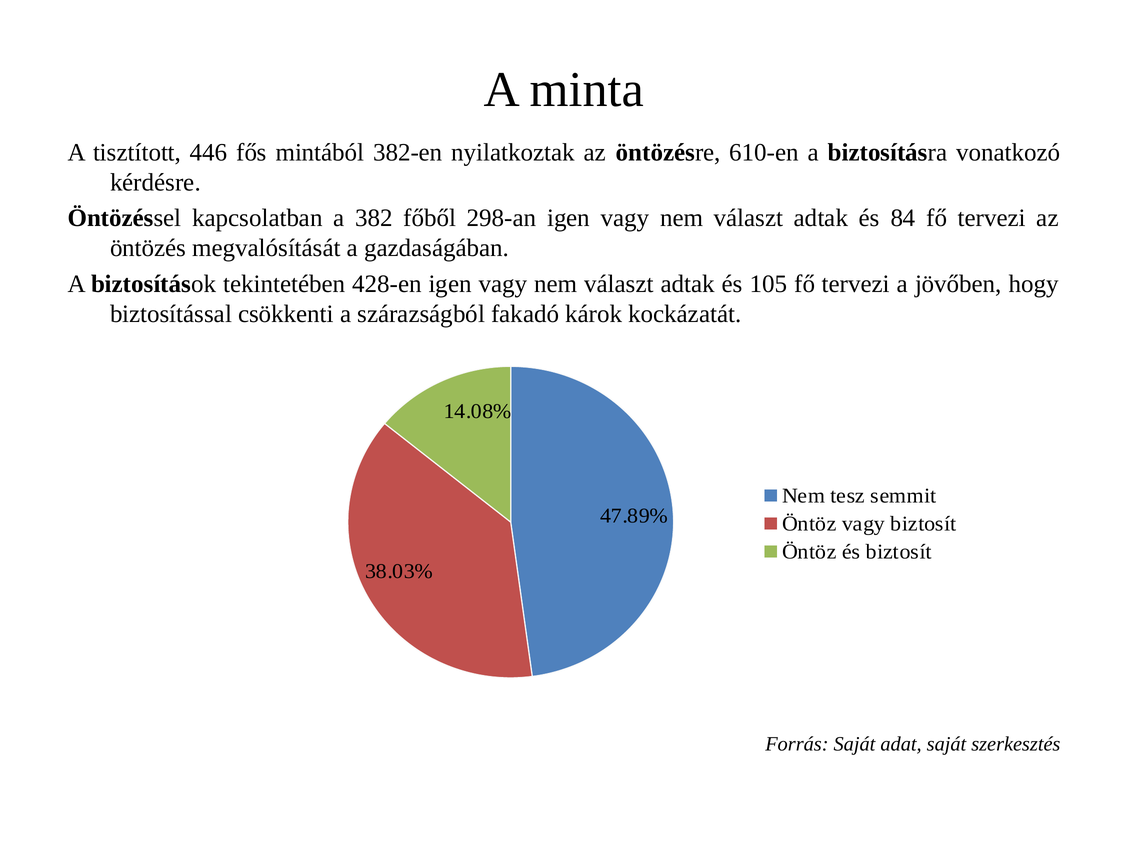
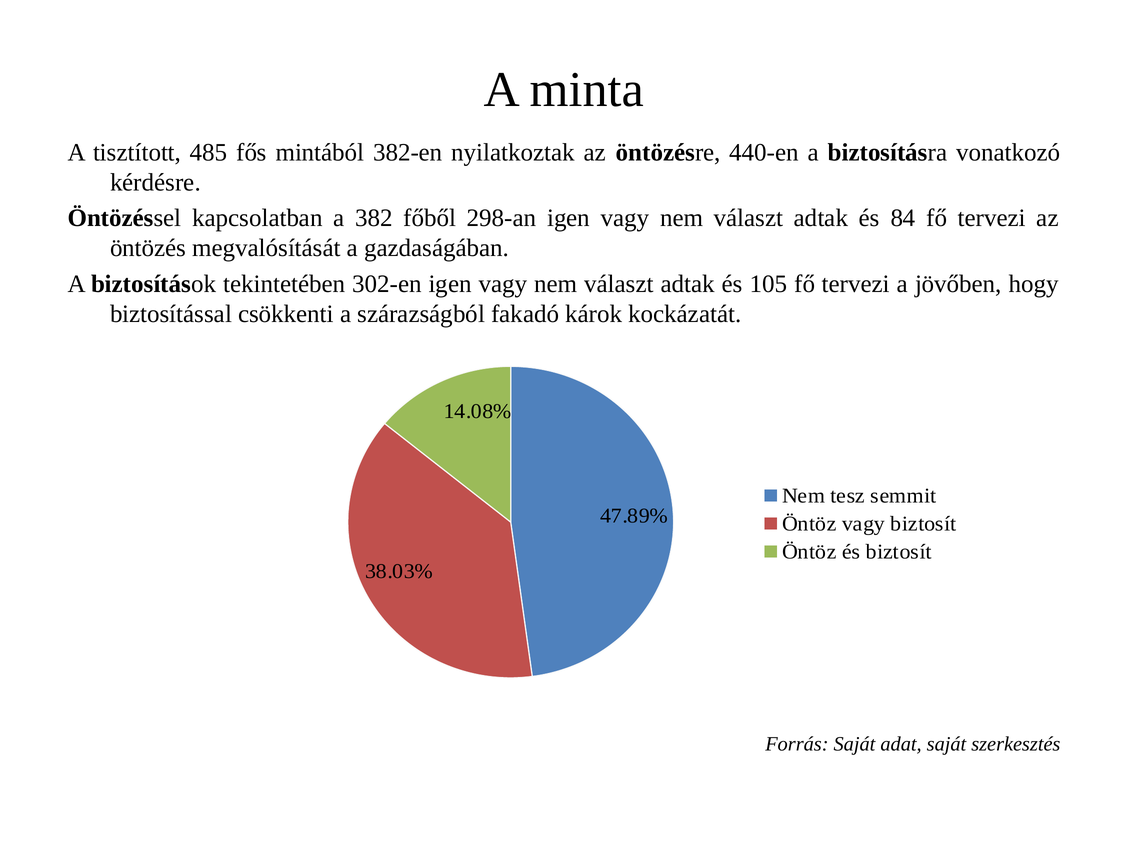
446: 446 -> 485
610-en: 610-en -> 440-en
428-en: 428-en -> 302-en
